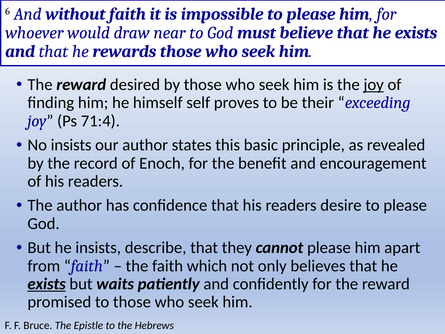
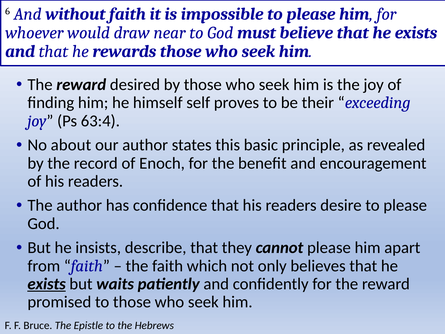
joy at (374, 85) underline: present -> none
71:4: 71:4 -> 63:4
No insists: insists -> about
